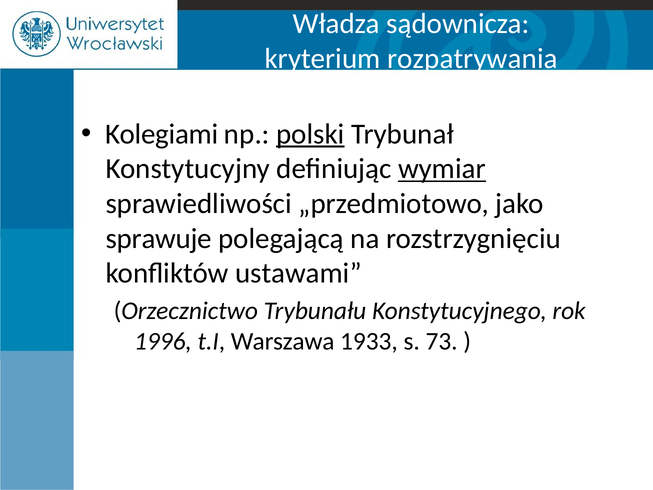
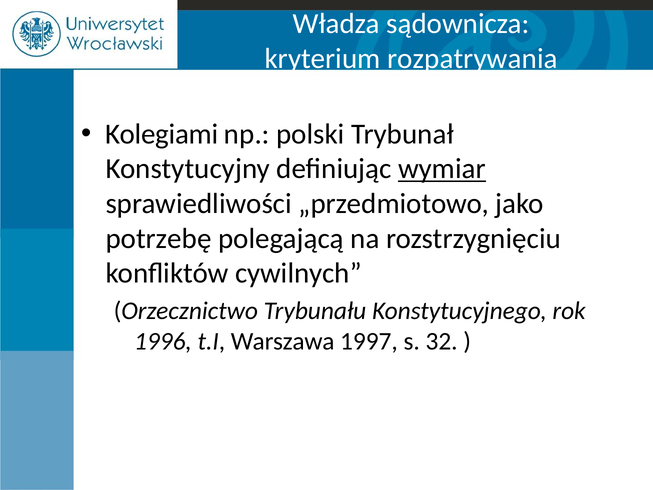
polski underline: present -> none
sprawuje: sprawuje -> potrzebę
ustawami: ustawami -> cywilnych
1933: 1933 -> 1997
73: 73 -> 32
